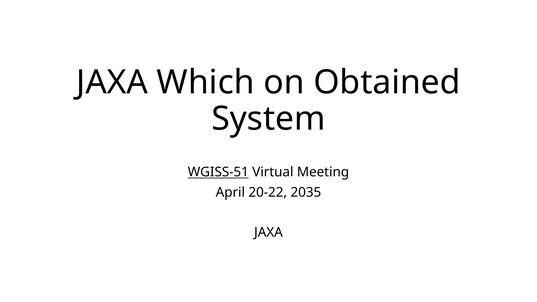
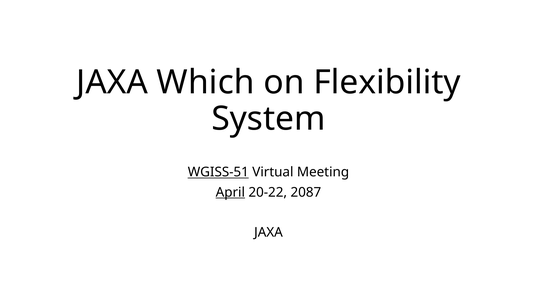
Obtained: Obtained -> Flexibility
April underline: none -> present
2035: 2035 -> 2087
